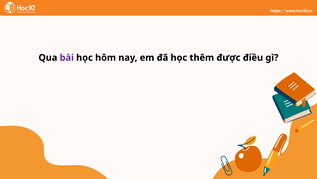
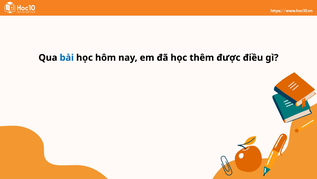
bài colour: purple -> blue
